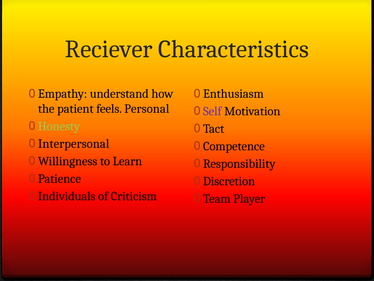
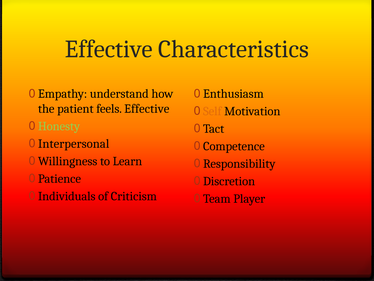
Reciever at (109, 49): Reciever -> Effective
feels Personal: Personal -> Effective
Self colour: purple -> orange
